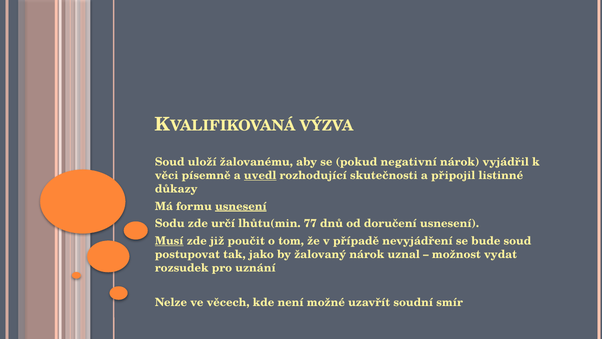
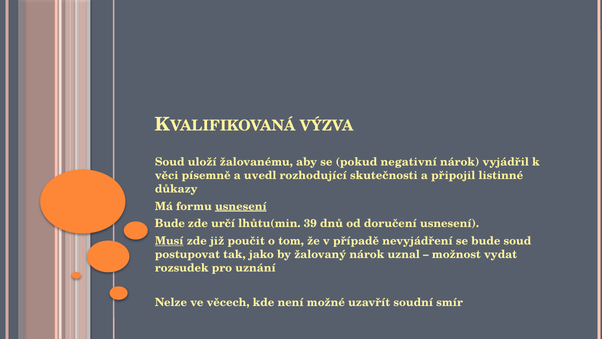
uvedl underline: present -> none
Sodu at (170, 223): Sodu -> Bude
77: 77 -> 39
